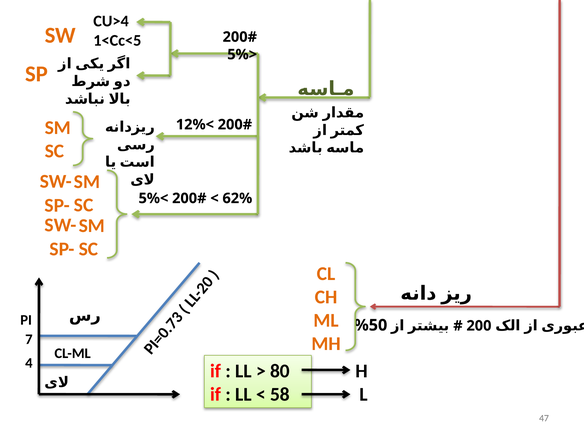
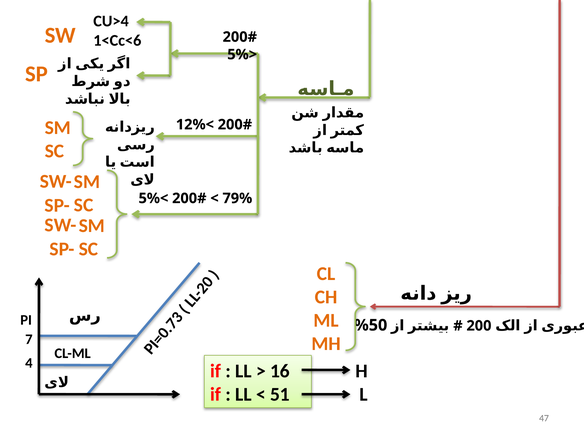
1<Cc<5: 1<Cc<5 -> 1<Cc<6
62%: 62% -> 79%
80: 80 -> 16
58: 58 -> 51
